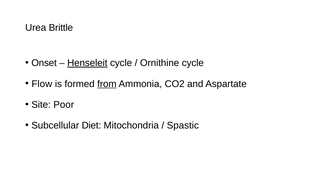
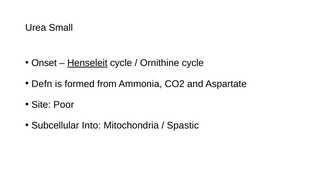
Brittle: Brittle -> Small
Flow: Flow -> Defn
from underline: present -> none
Diet: Diet -> Into
